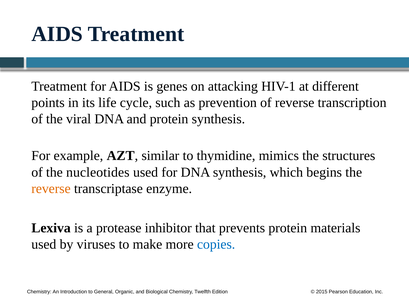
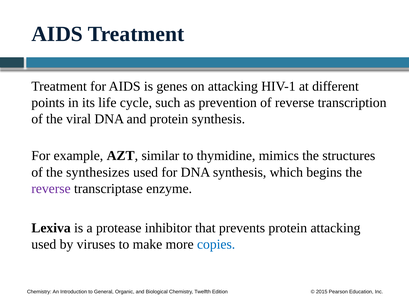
nucleotides: nucleotides -> synthesizes
reverse at (51, 188) colour: orange -> purple
protein materials: materials -> attacking
